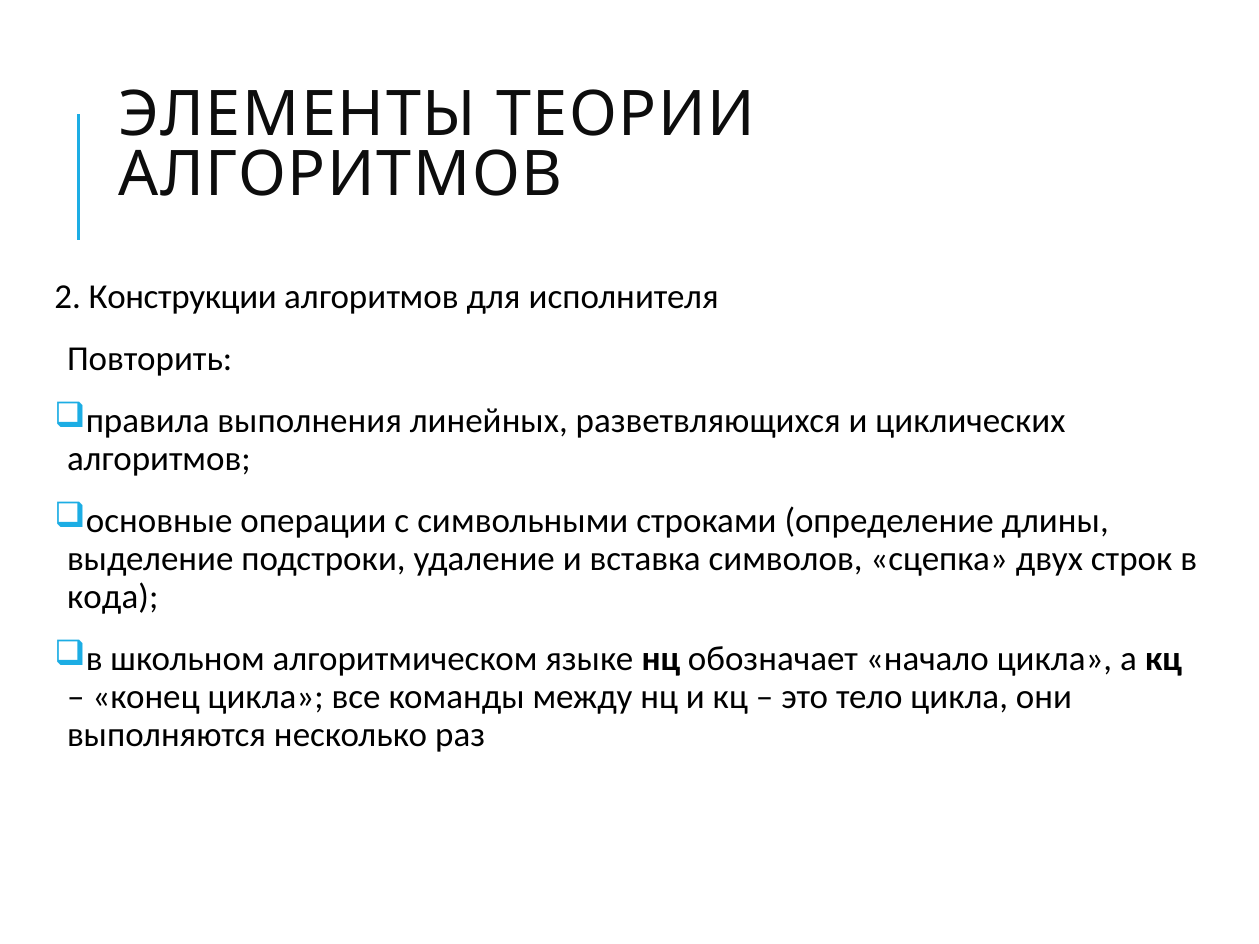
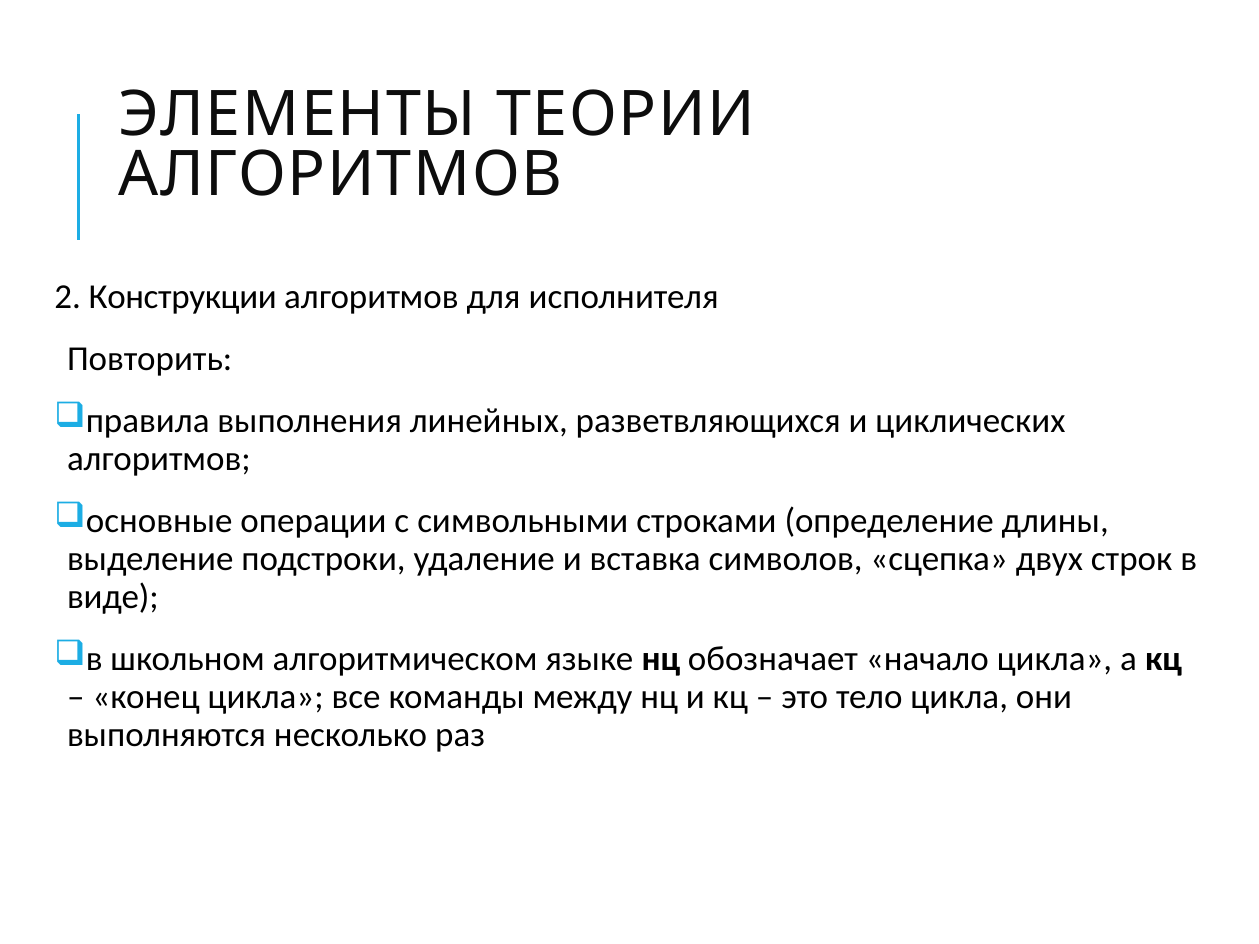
кода: кода -> виде
